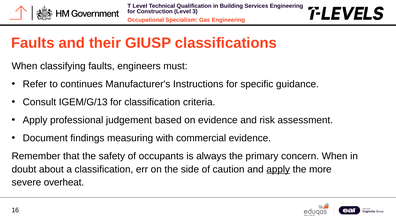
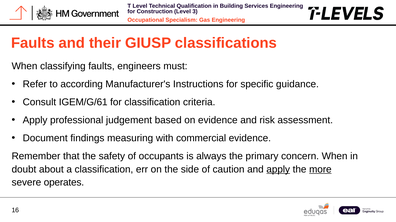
continues: continues -> according
IGEM/G/13: IGEM/G/13 -> IGEM/G/61
more underline: none -> present
overheat: overheat -> operates
